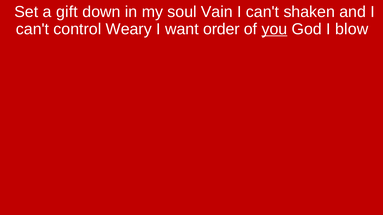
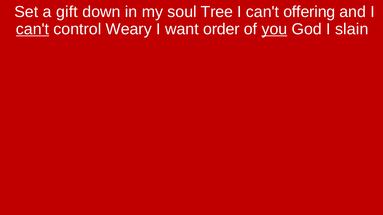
Vain: Vain -> Tree
shaken: shaken -> offering
can't at (33, 29) underline: none -> present
blow: blow -> slain
